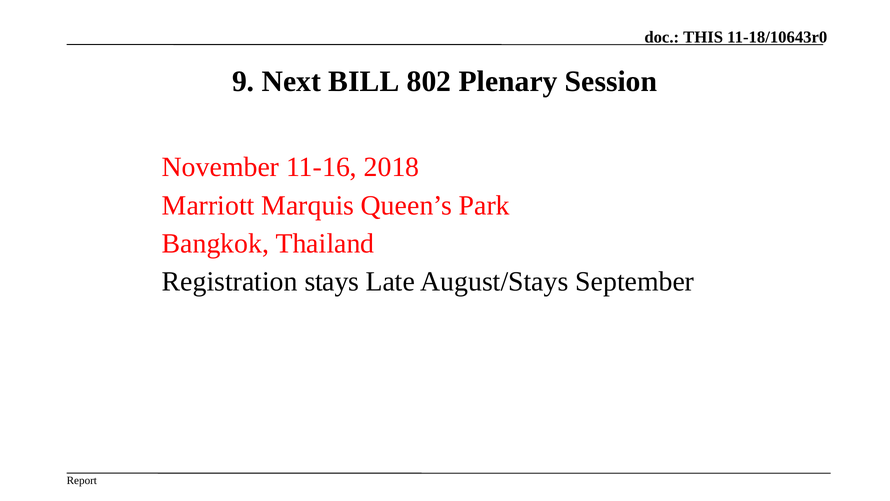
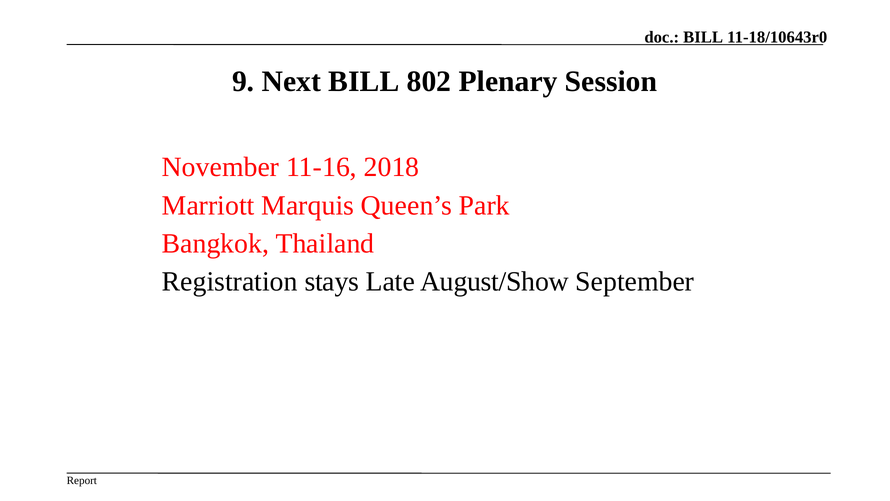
THIS at (703, 37): THIS -> BILL
August/Stays: August/Stays -> August/Show
